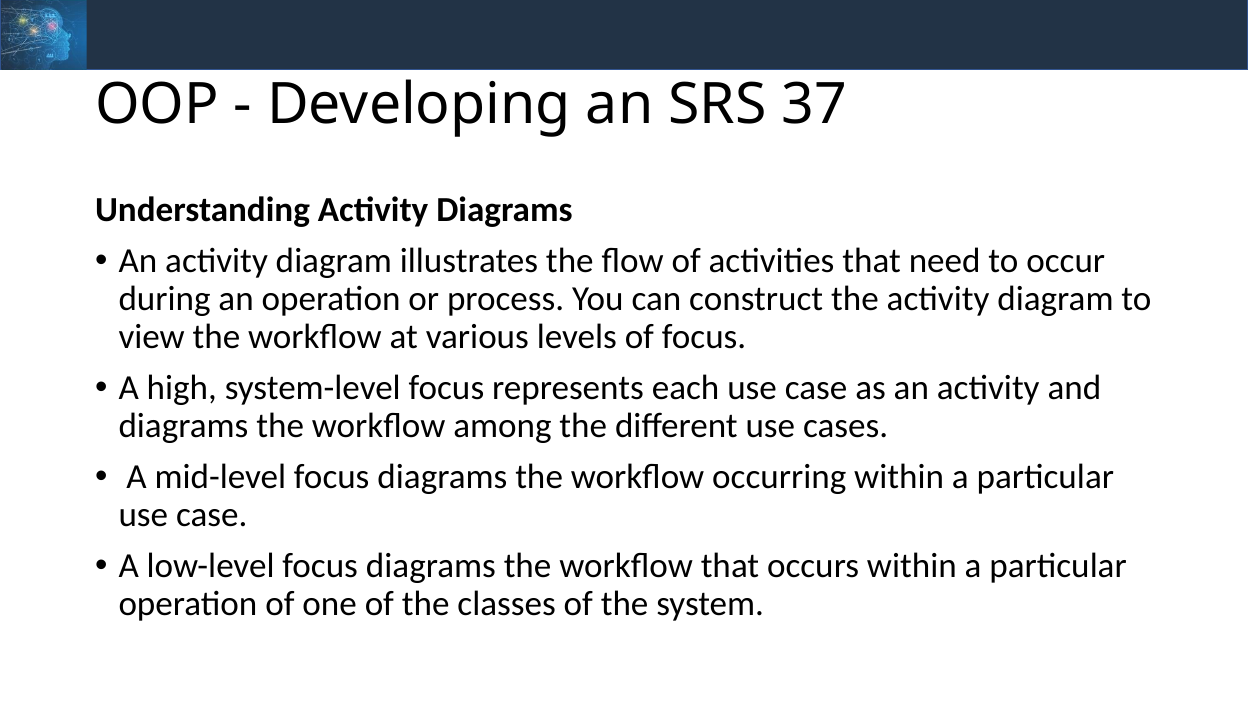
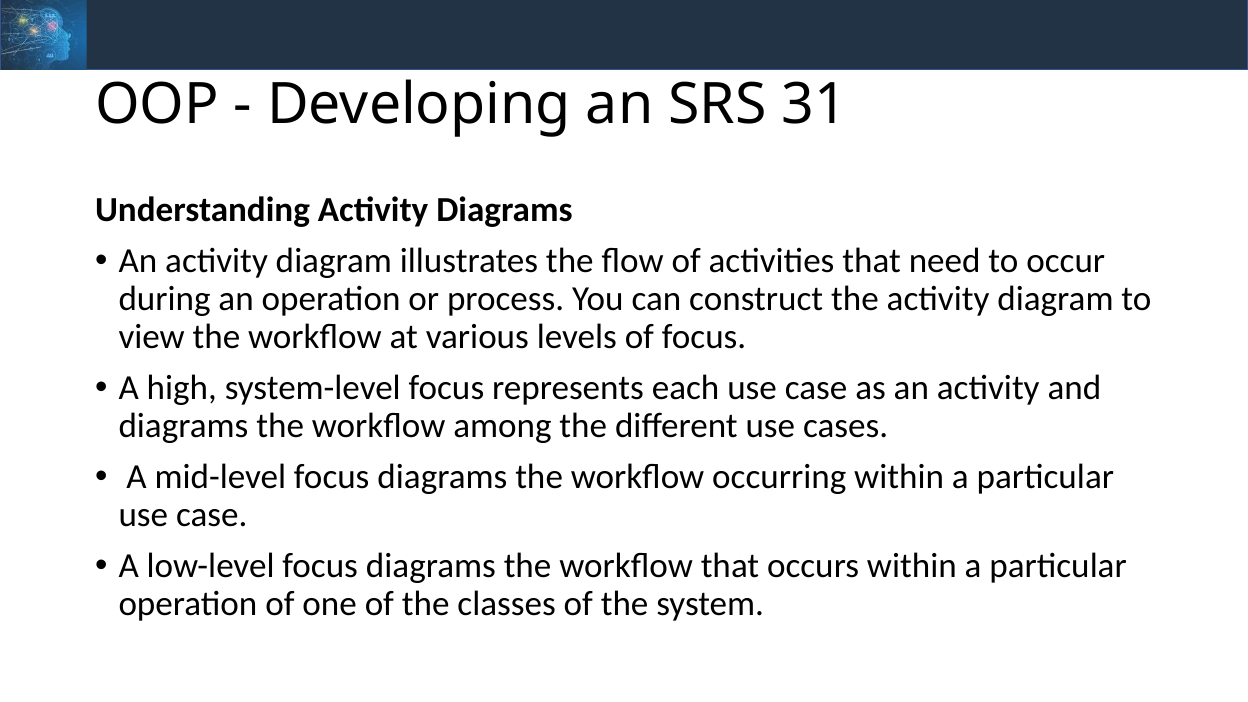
37: 37 -> 31
